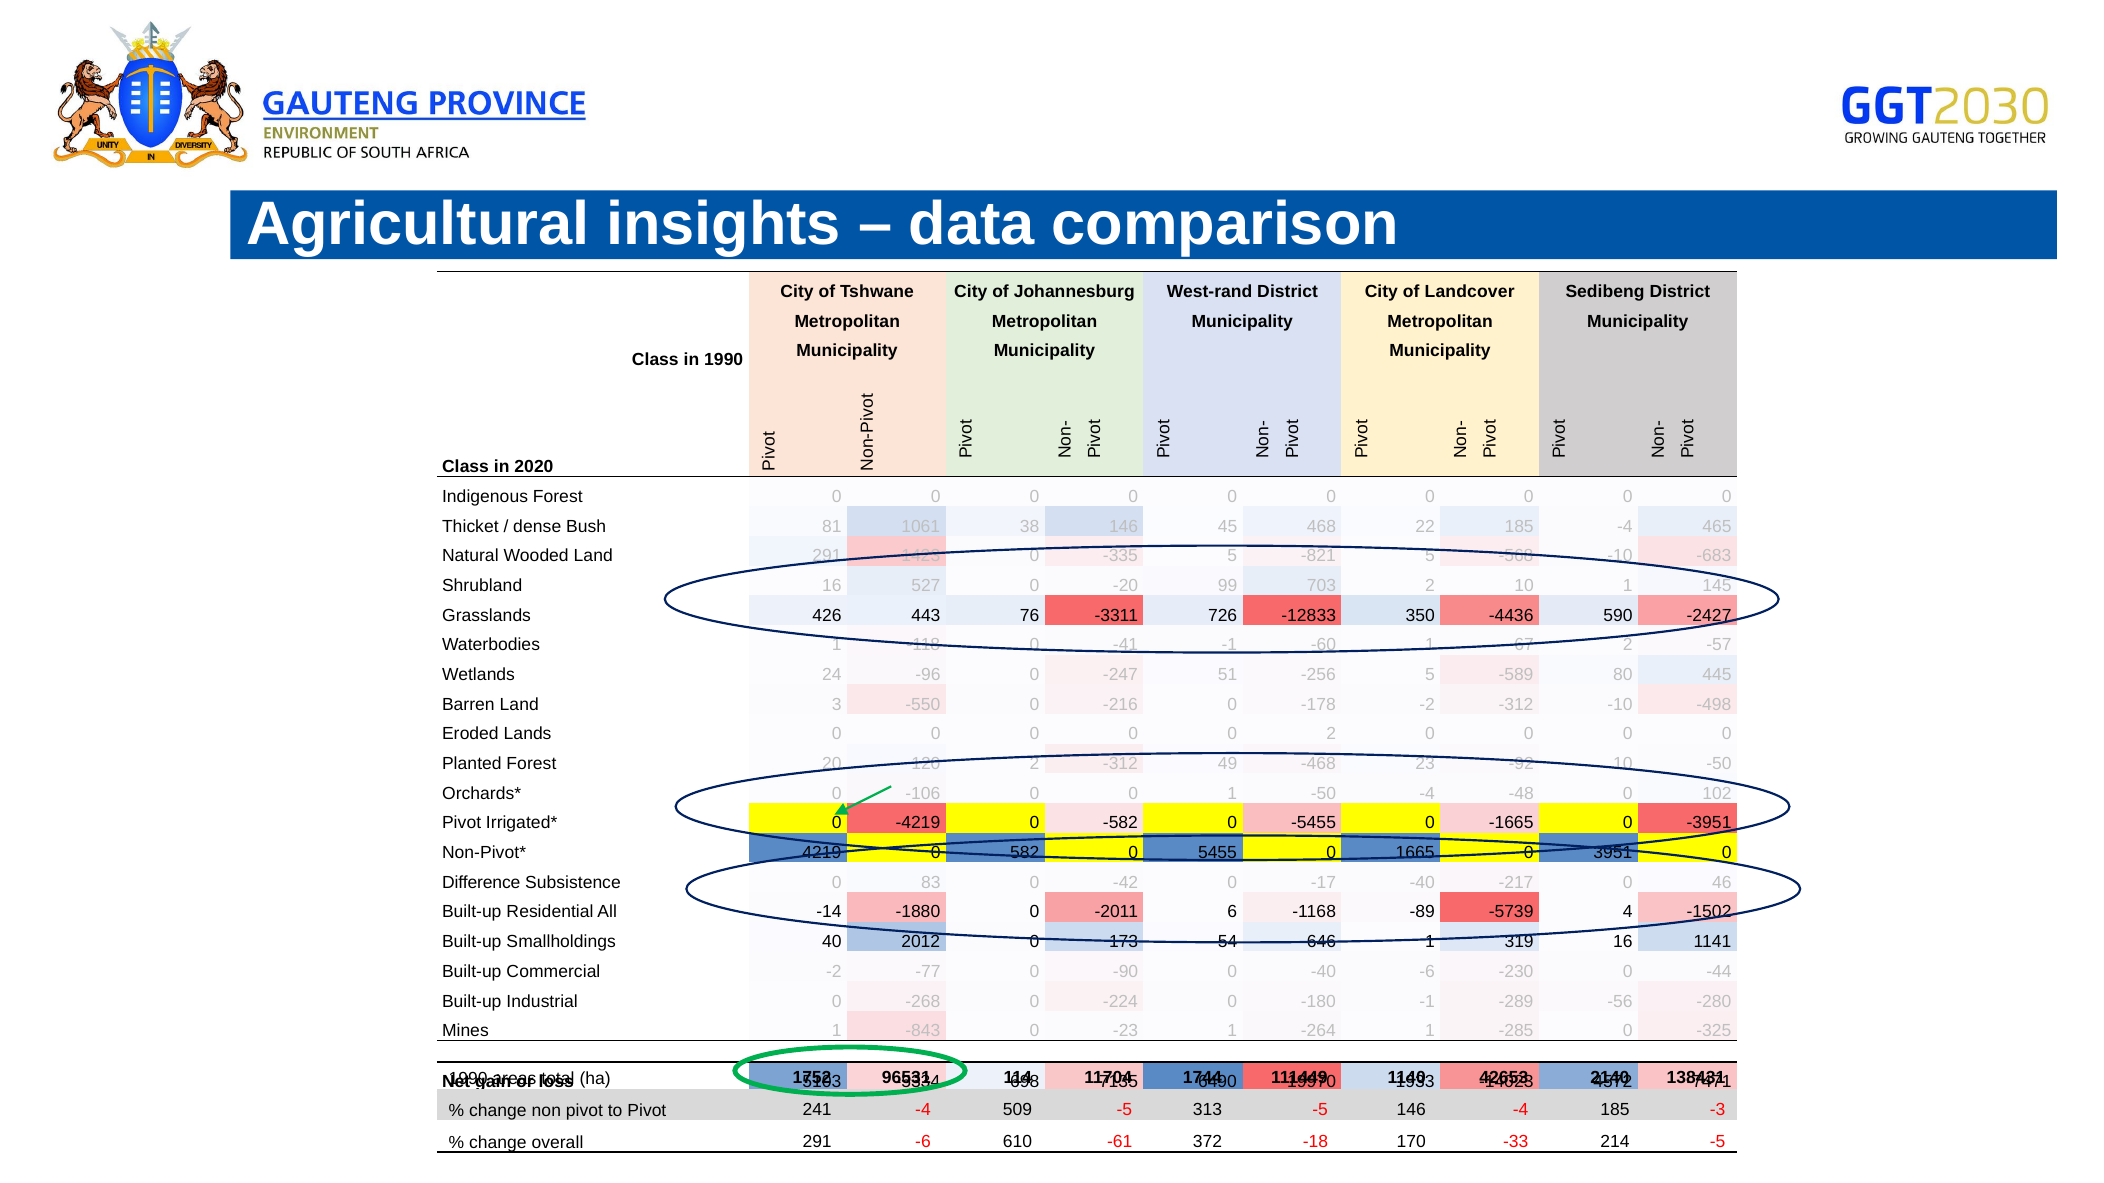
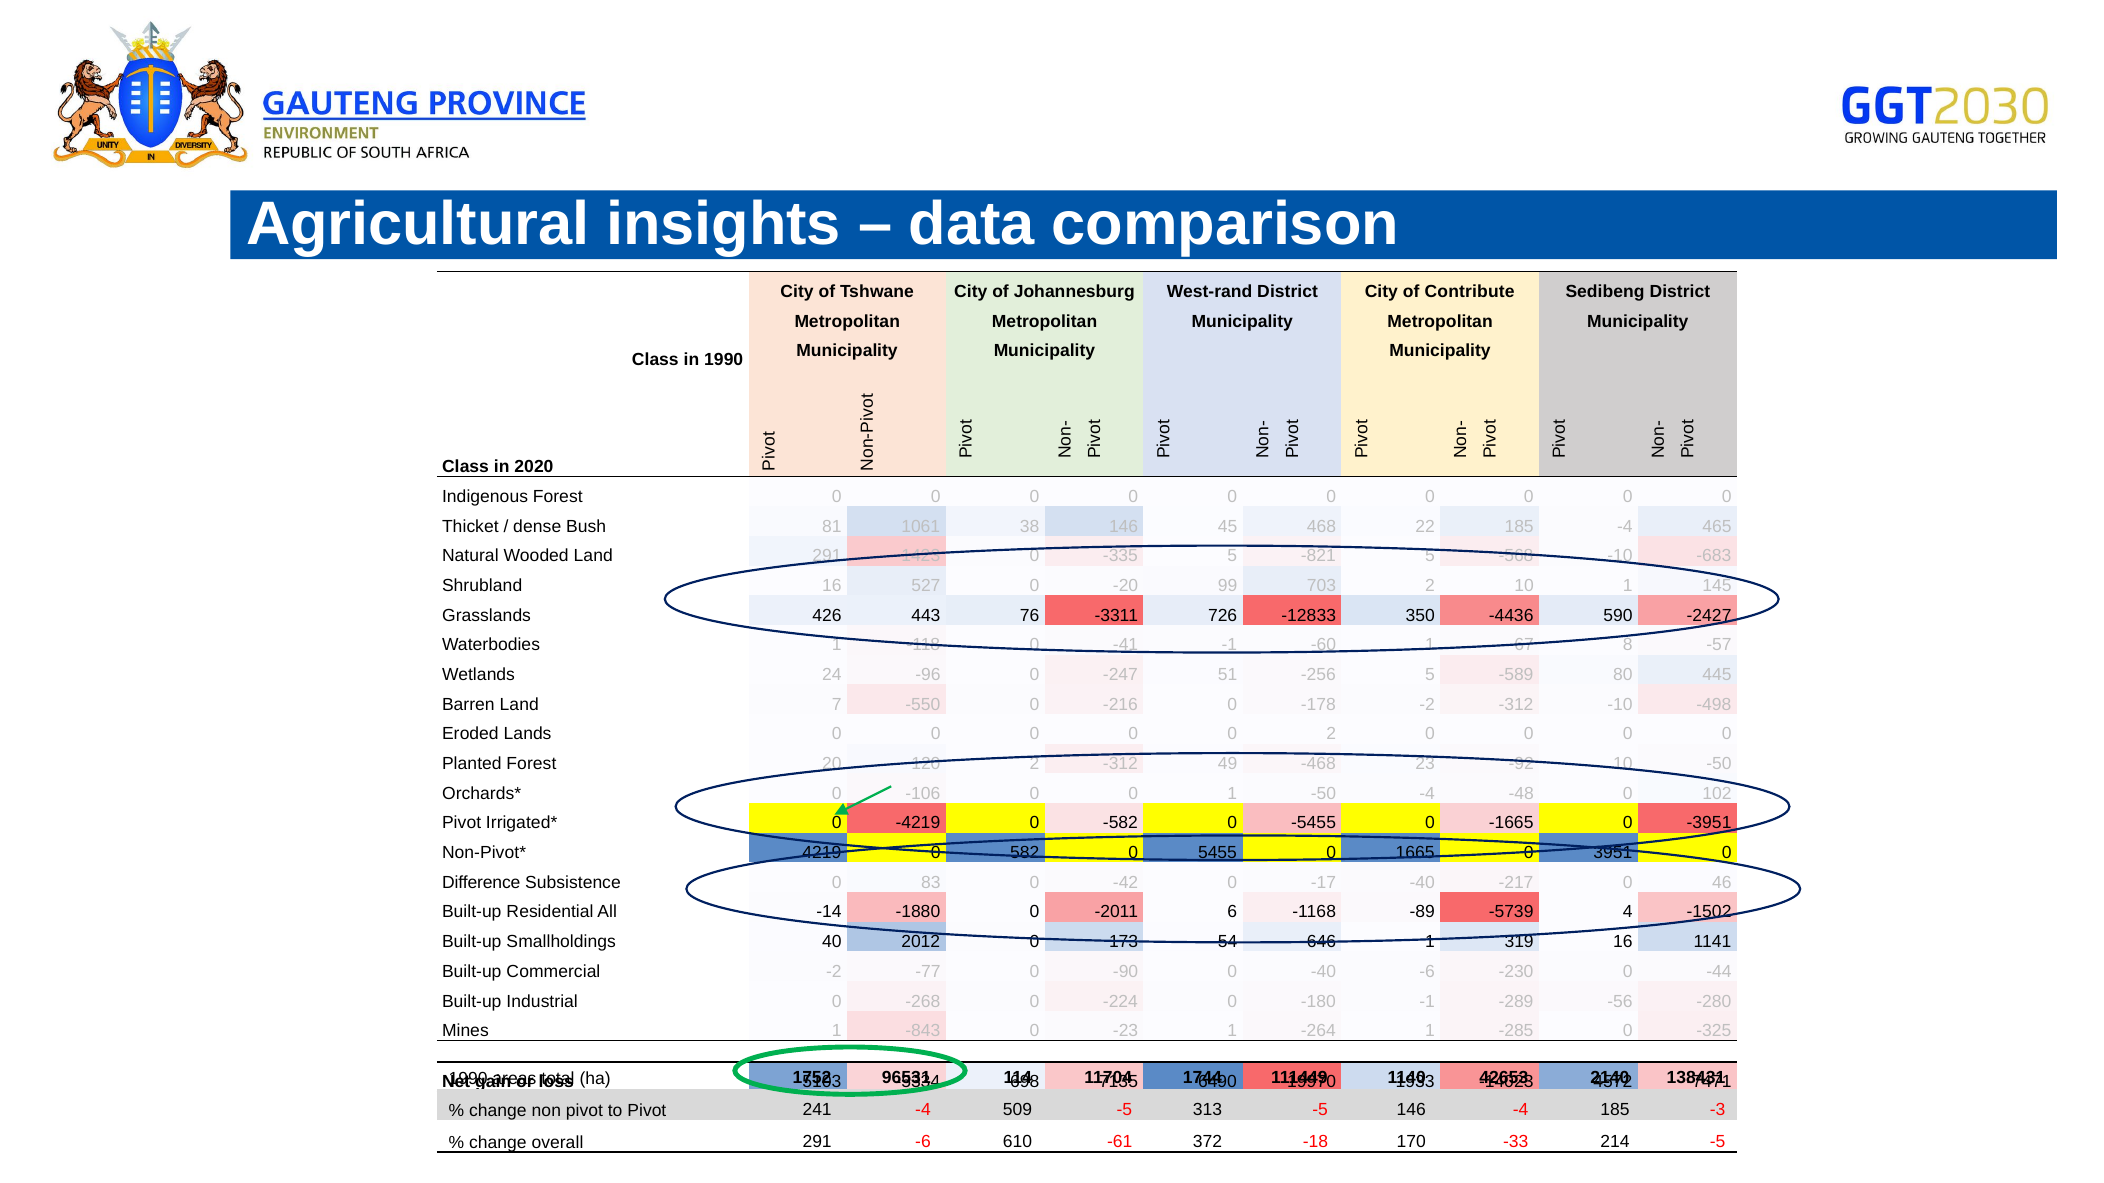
Landcover: Landcover -> Contribute
-67 2: 2 -> 8
3: 3 -> 7
